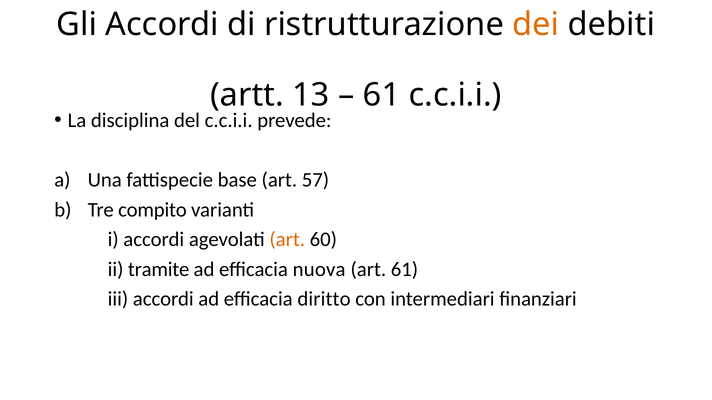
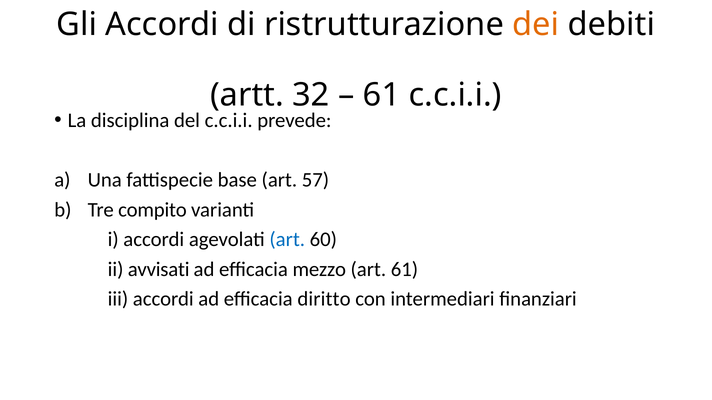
13: 13 -> 32
art at (287, 240) colour: orange -> blue
tramite: tramite -> avvisati
nuova: nuova -> mezzo
